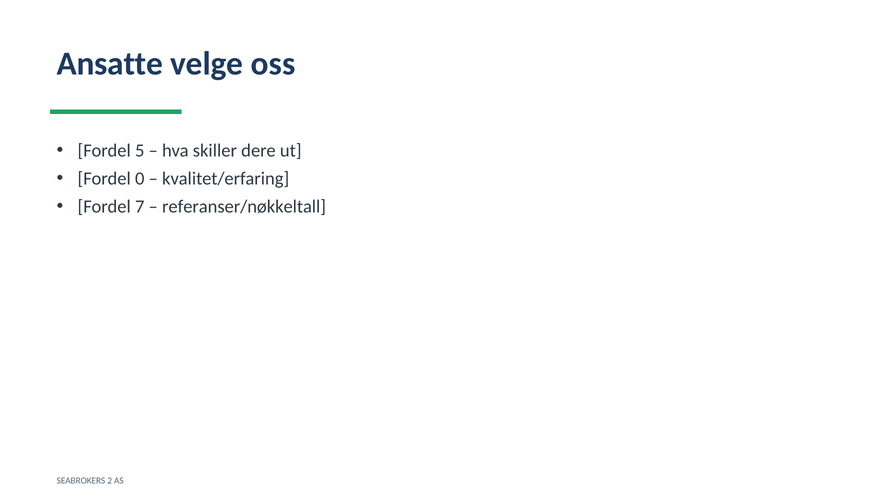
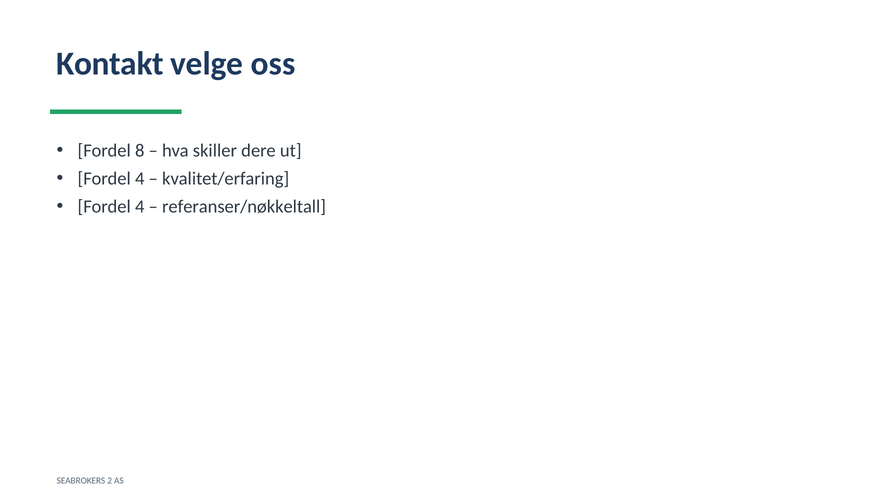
Ansatte: Ansatte -> Kontakt
5: 5 -> 8
0 at (140, 179): 0 -> 4
7 at (140, 207): 7 -> 4
